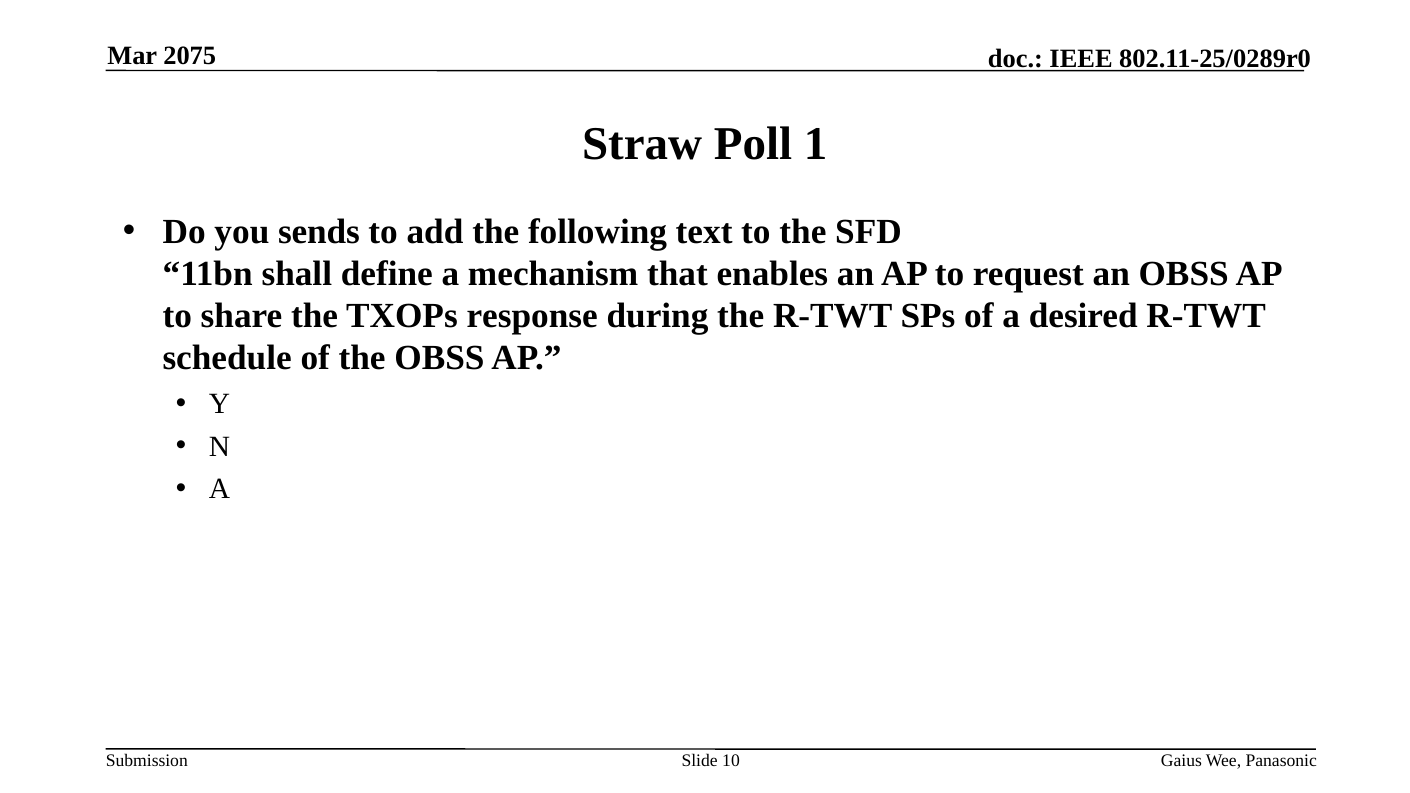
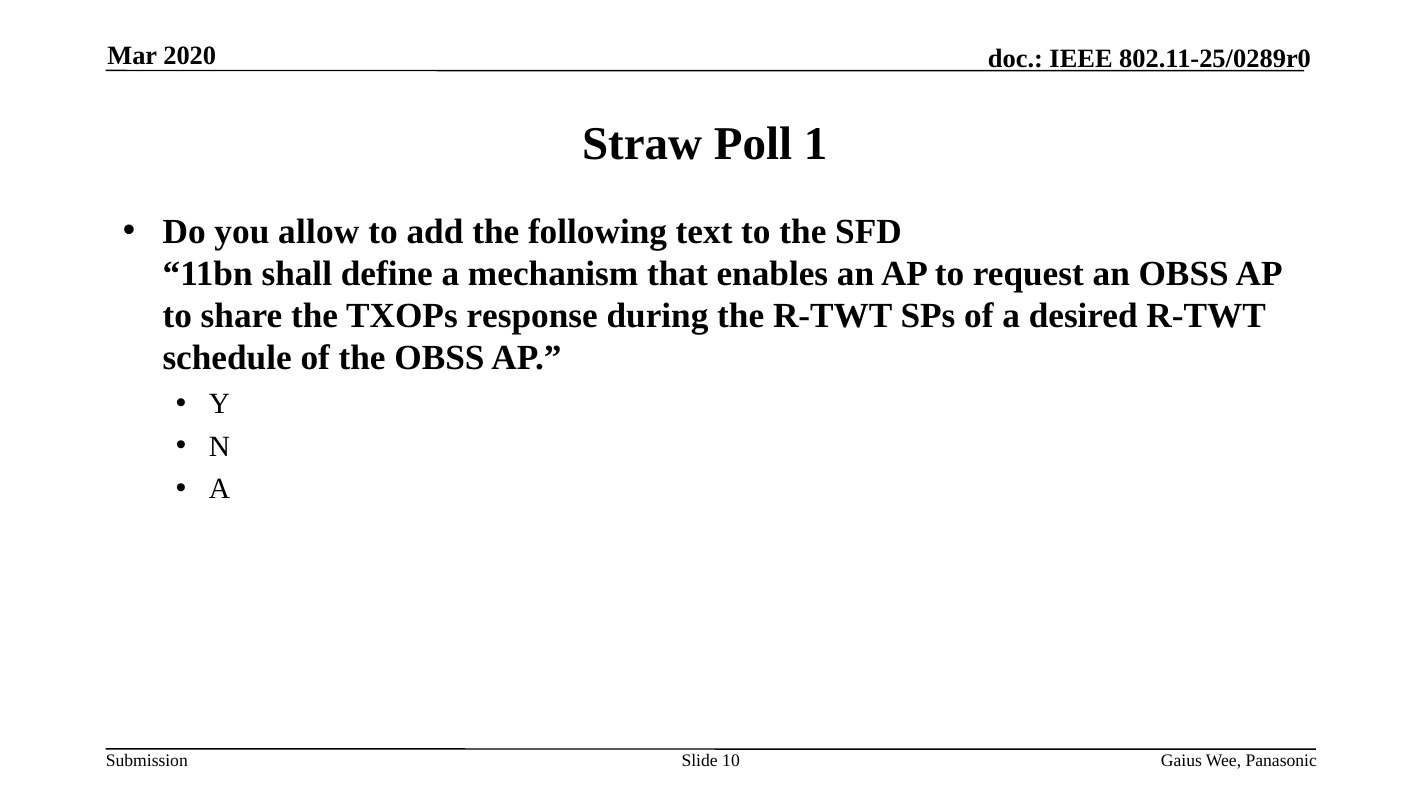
2075: 2075 -> 2020
sends: sends -> allow
